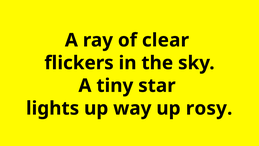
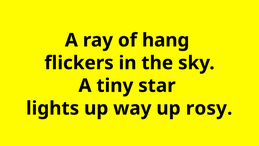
clear: clear -> hang
